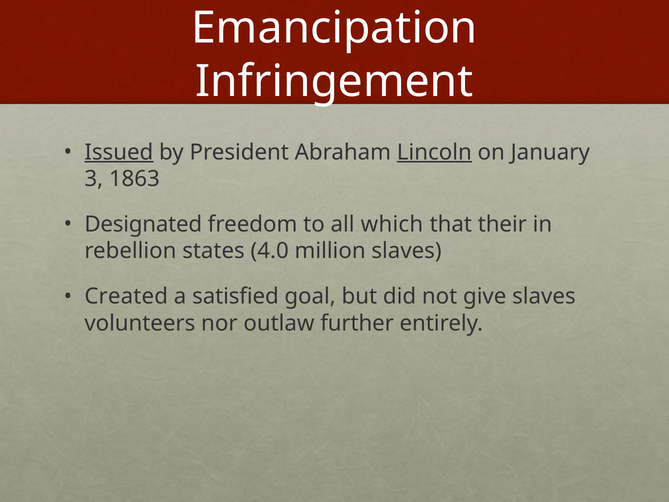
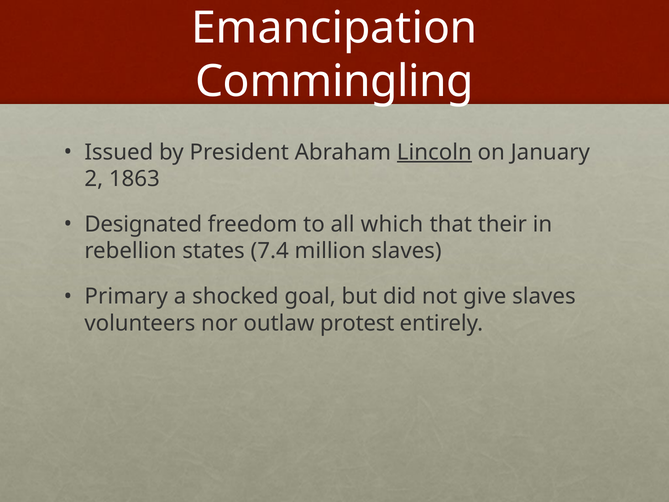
Infringement: Infringement -> Commingling
Issued underline: present -> none
3: 3 -> 2
4.0: 4.0 -> 7.4
Created: Created -> Primary
satisfied: satisfied -> shocked
further: further -> protest
